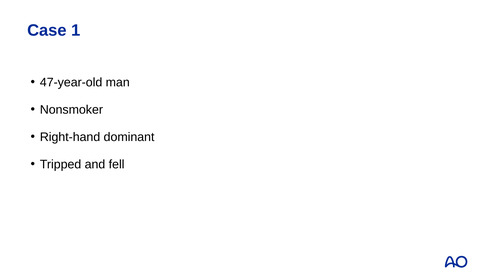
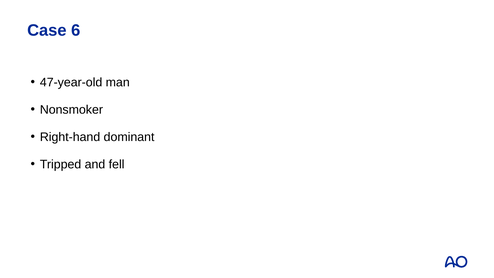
1: 1 -> 6
